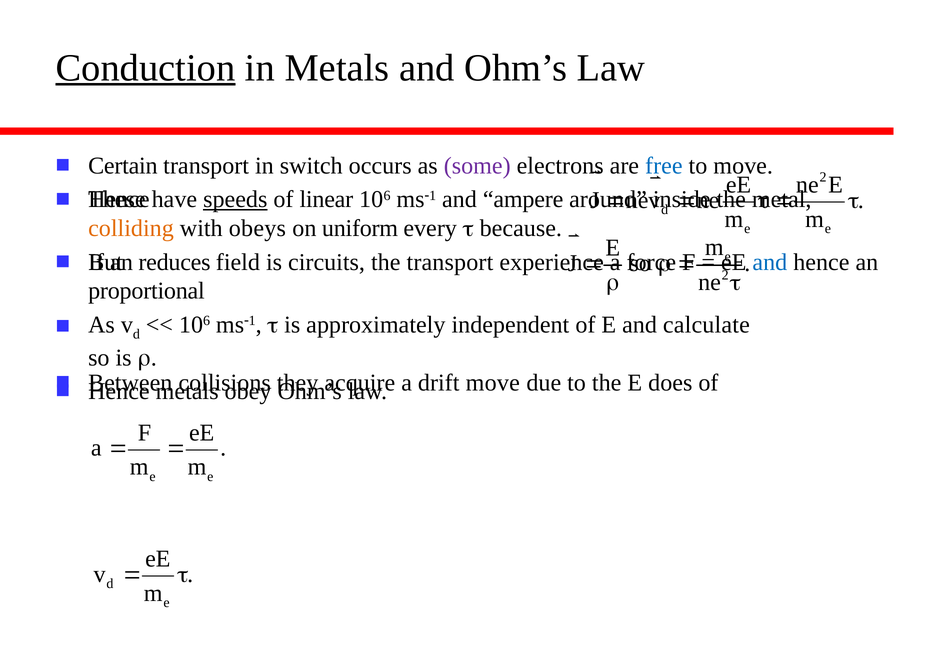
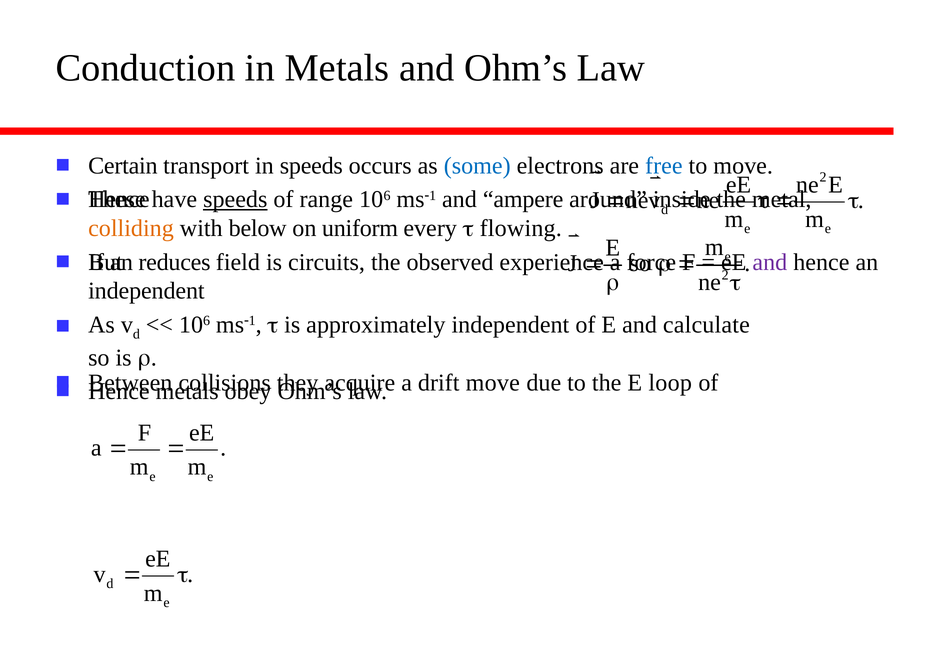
Conduction underline: present -> none
in switch: switch -> speeds
some colour: purple -> blue
linear: linear -> range
obeys: obeys -> below
because: because -> flowing
the transport: transport -> observed
and at (770, 262) colour: blue -> purple
proportional at (146, 291): proportional -> independent
does: does -> loop
